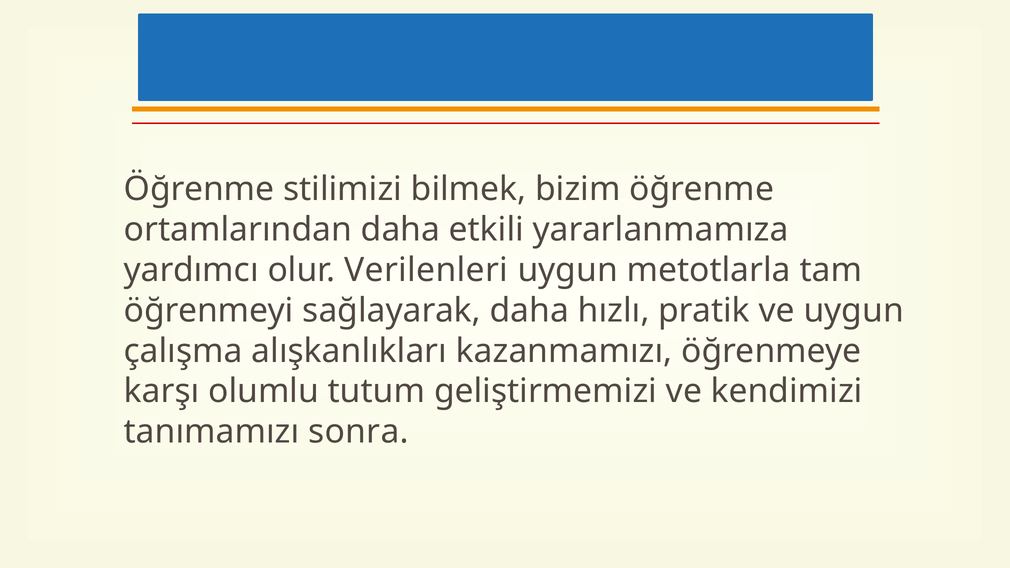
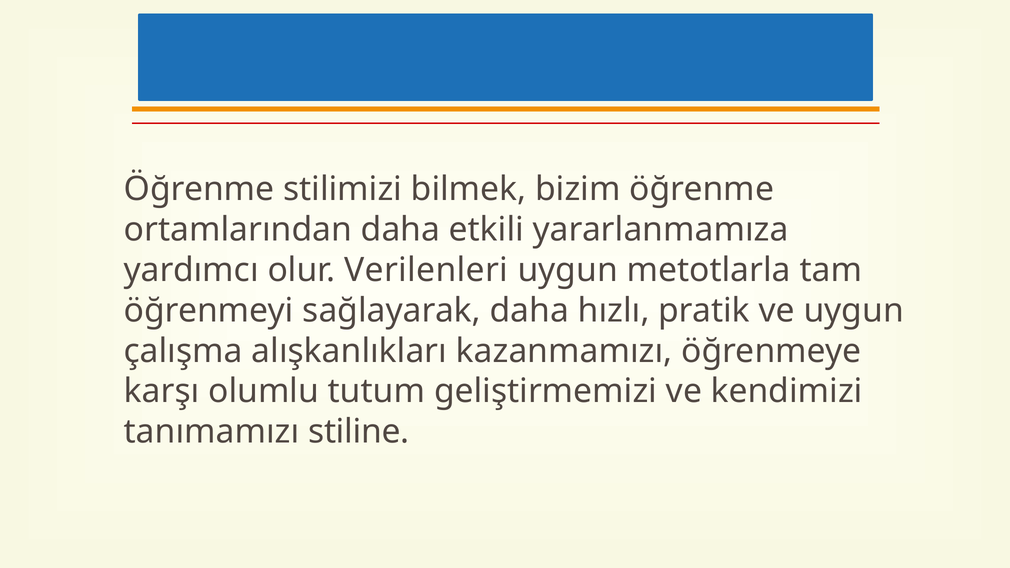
sonra: sonra -> stiline
